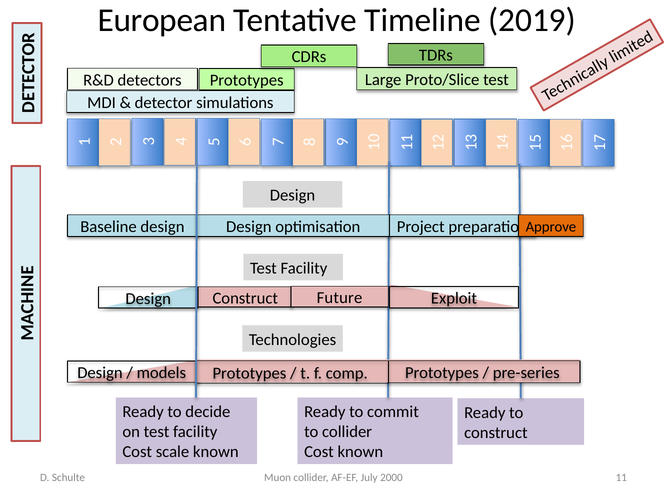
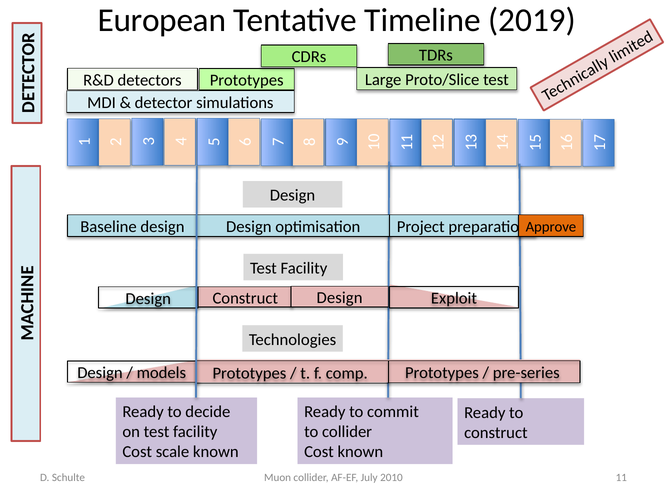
Future at (339, 298): Future -> Design
2000: 2000 -> 2010
